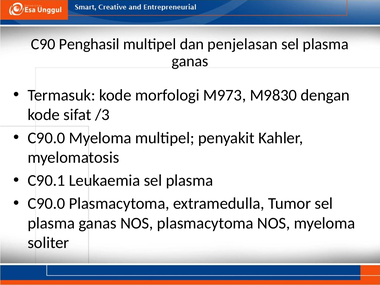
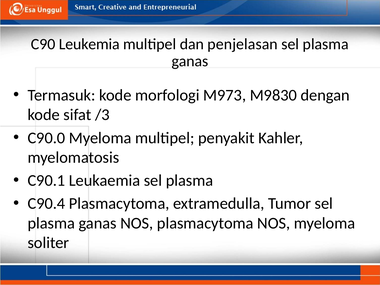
Penghasil: Penghasil -> Leukemia
C90.0 at (46, 204): C90.0 -> C90.4
